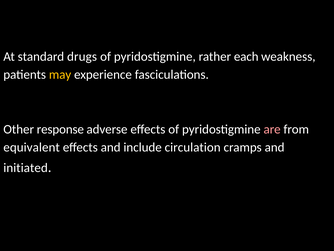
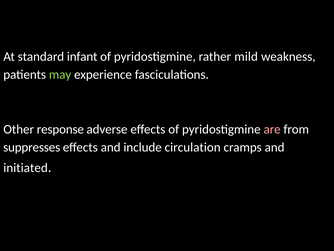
drugs: drugs -> infant
each: each -> mild
may colour: yellow -> light green
equivalent: equivalent -> suppresses
